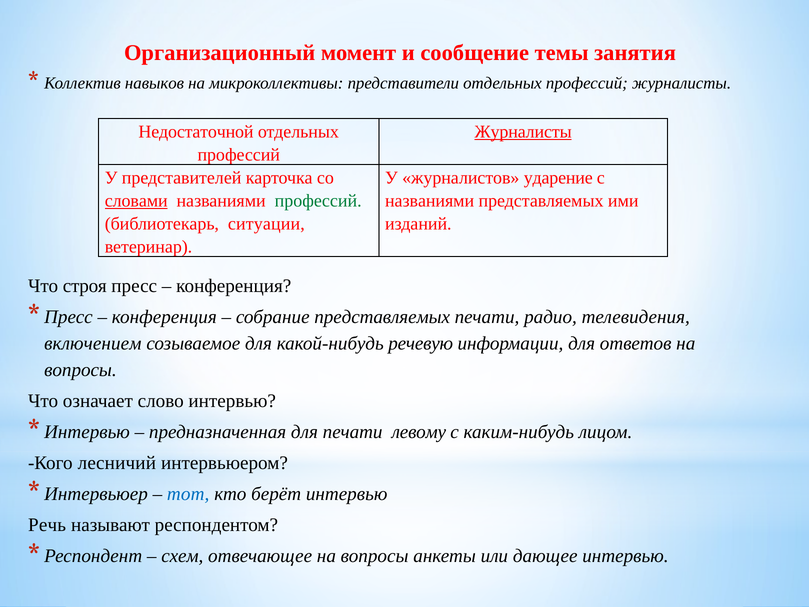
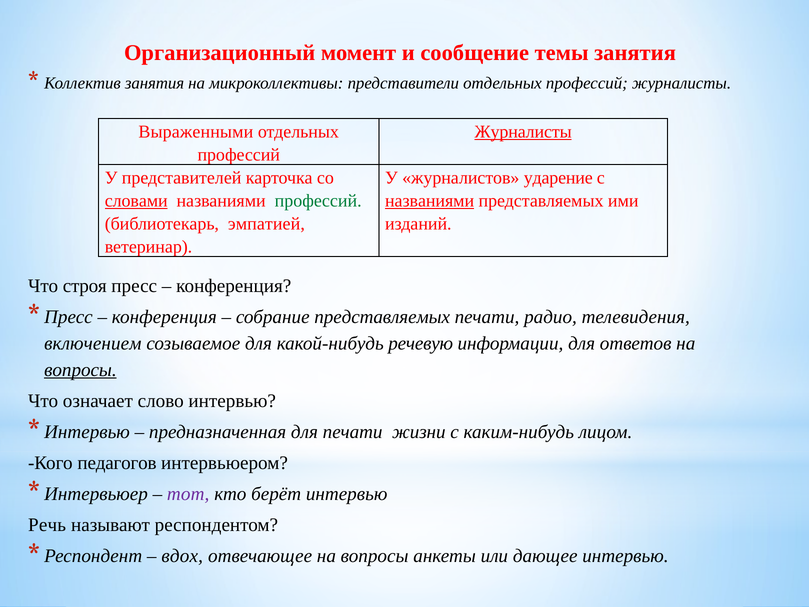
навыков at (155, 83): навыков -> занятия
Недостаточной: Недостаточной -> Выраженными
названиями at (430, 201) underline: none -> present
ситуации: ситуации -> эмпатией
вопросы at (80, 370) underline: none -> present
левому: левому -> жизни
лесничий: лесничий -> педагогов
тот colour: blue -> purple
схем: схем -> вдох
